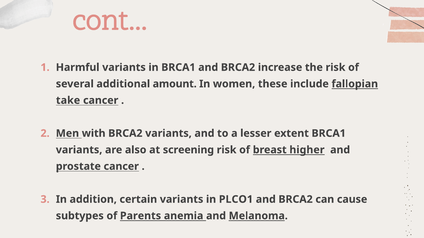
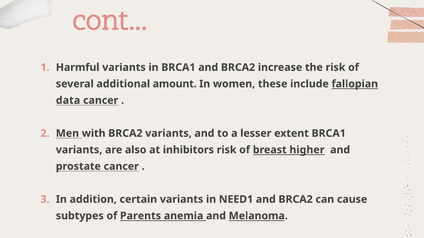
take: take -> data
screening: screening -> inhibitors
PLCO1: PLCO1 -> NEED1
